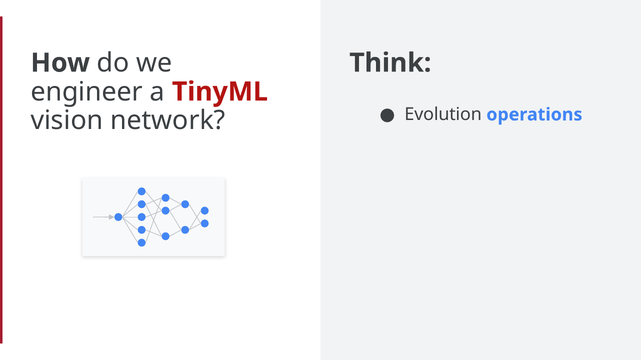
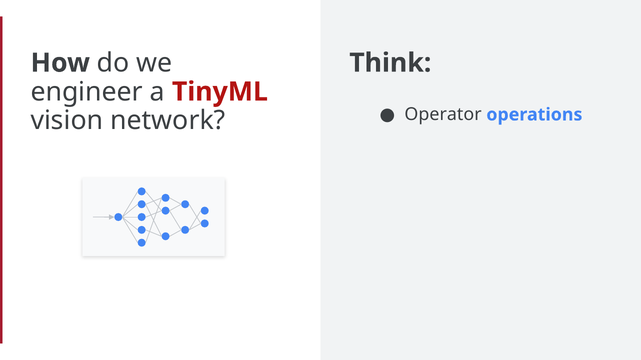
Evolution: Evolution -> Operator
